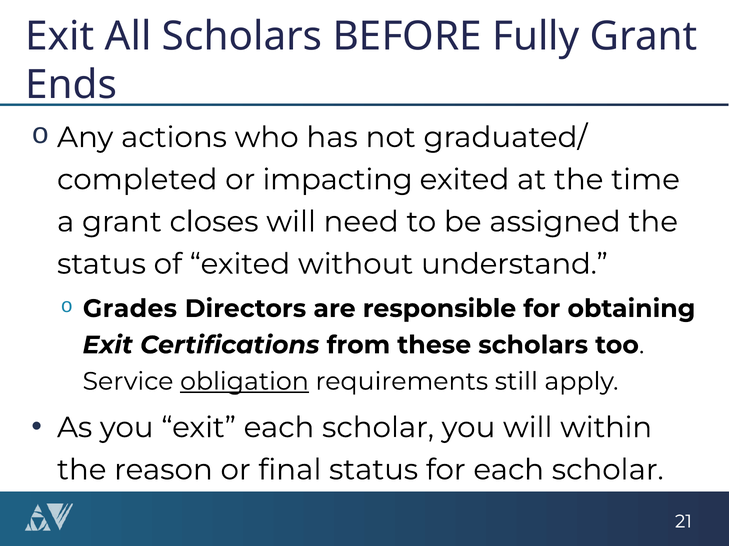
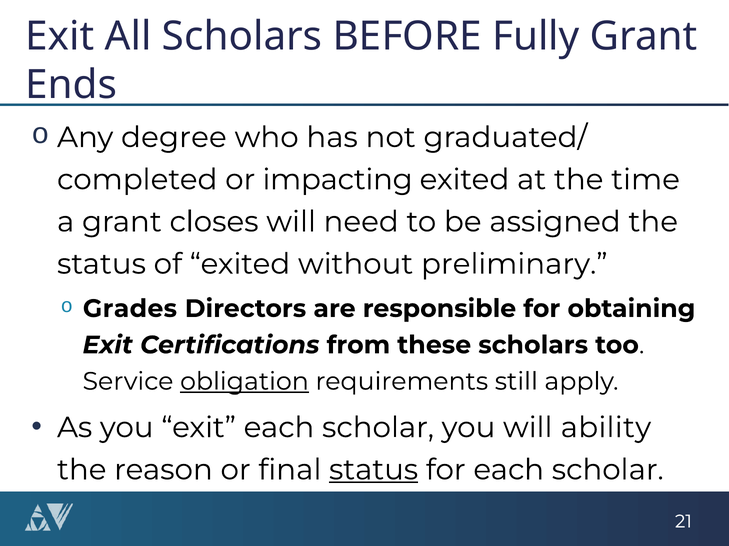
actions: actions -> degree
understand: understand -> preliminary
within: within -> ability
status at (374, 470) underline: none -> present
